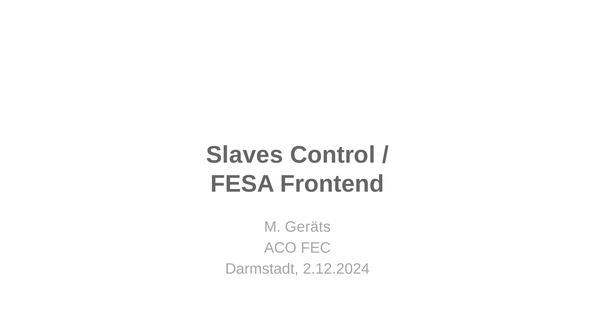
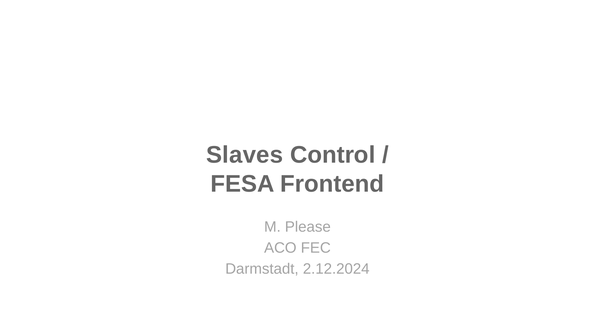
Geräts: Geräts -> Please
